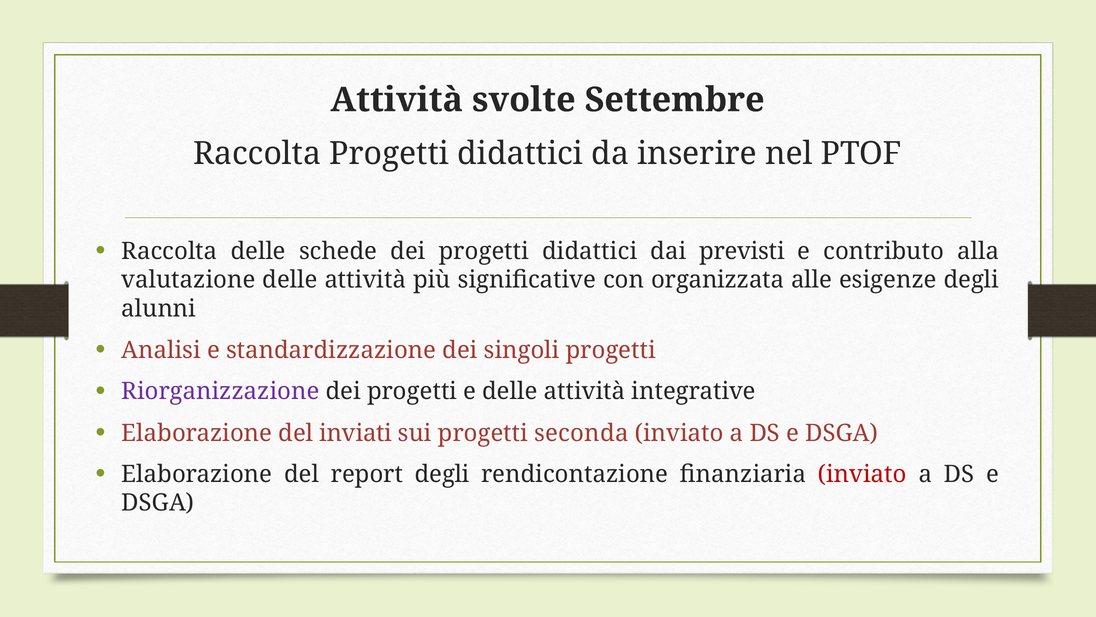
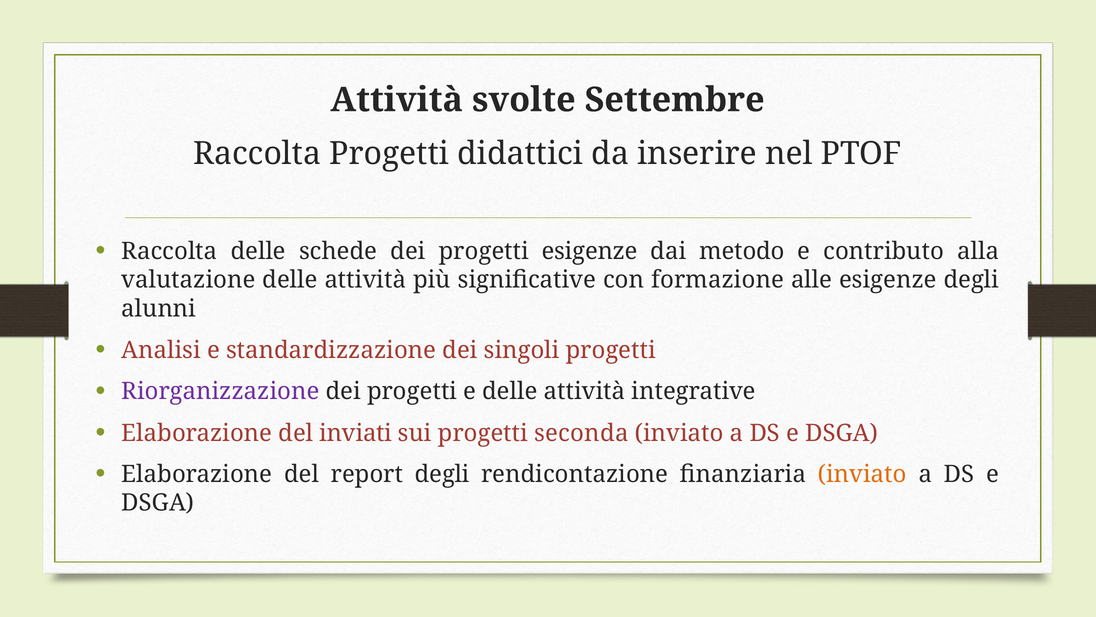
dei progetti didattici: didattici -> esigenze
previsti: previsti -> metodo
organizzata: organizzata -> formazione
inviato at (862, 474) colour: red -> orange
